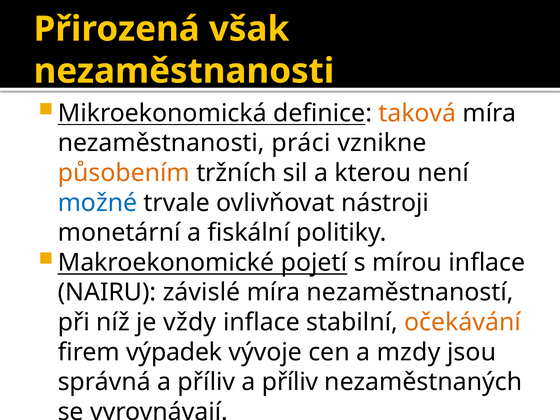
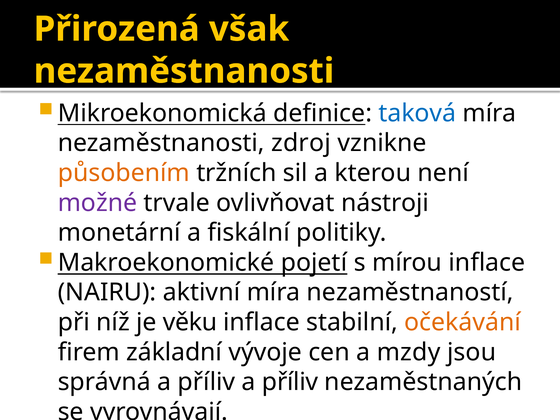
taková colour: orange -> blue
práci: práci -> zdroj
možné colour: blue -> purple
závislé: závislé -> aktivní
vždy: vždy -> věku
výpadek: výpadek -> základní
